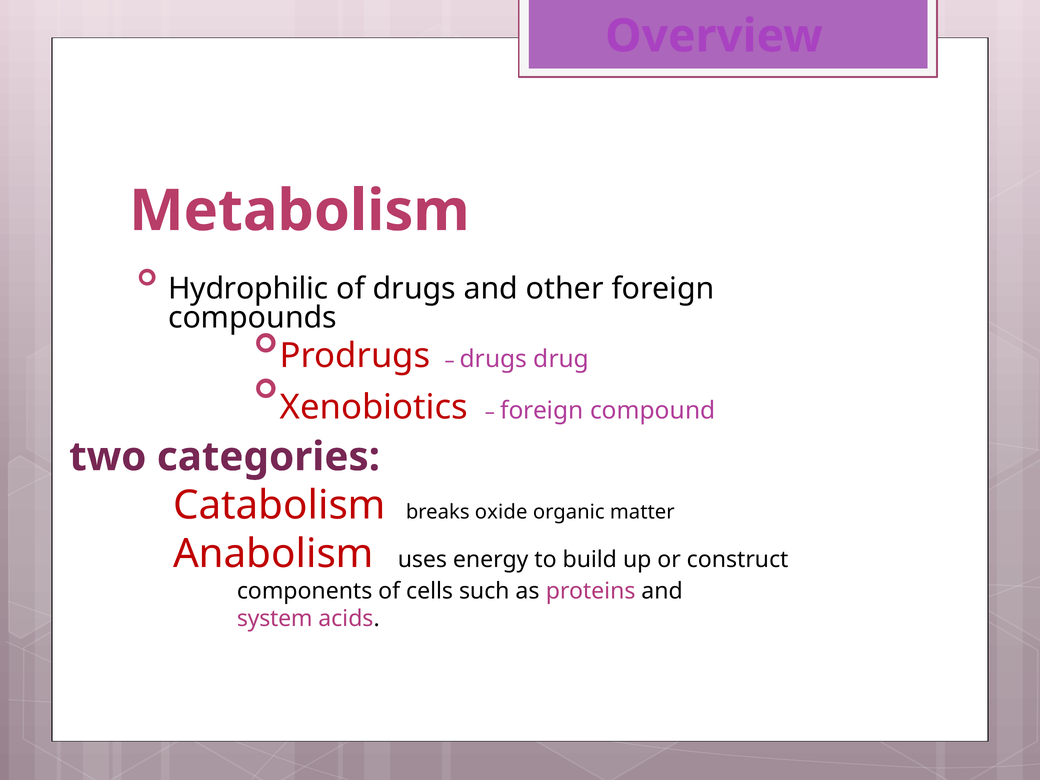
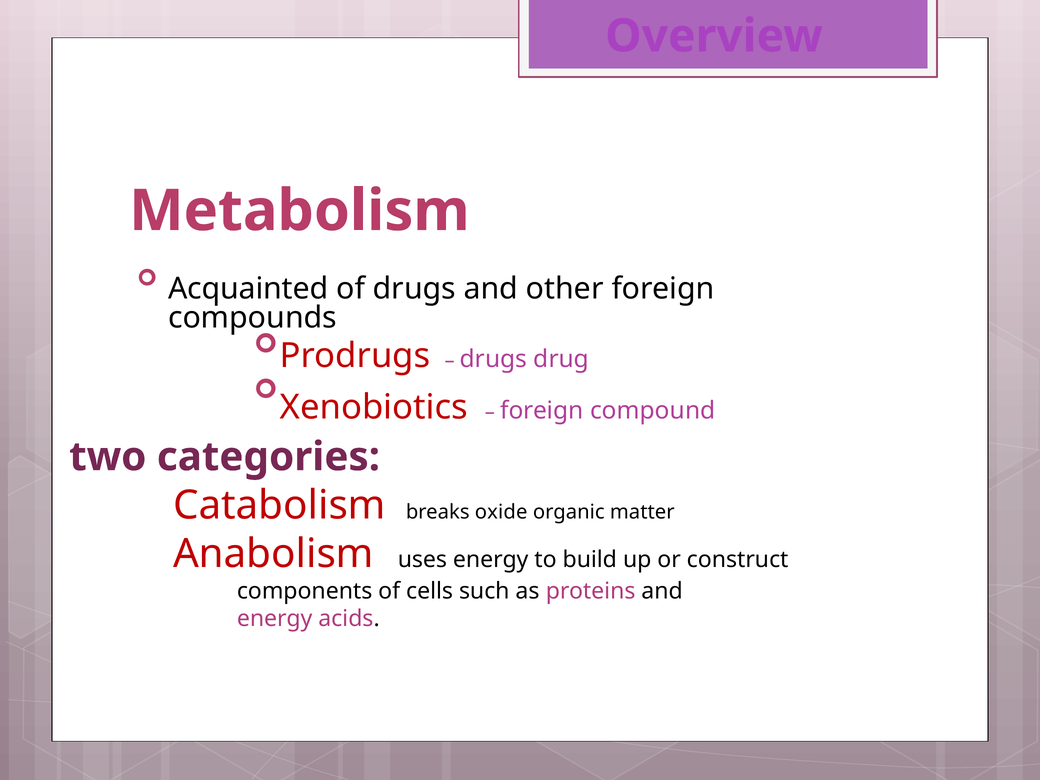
Hydrophilic: Hydrophilic -> Acquainted
system at (275, 619): system -> energy
